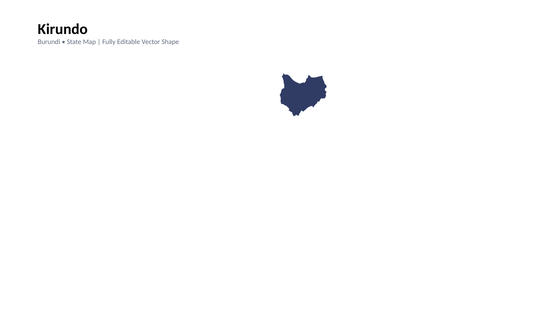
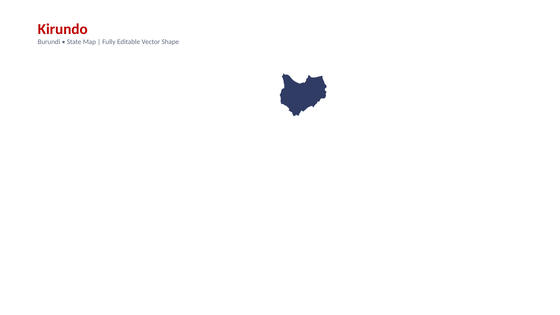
Kirundo colour: black -> red
